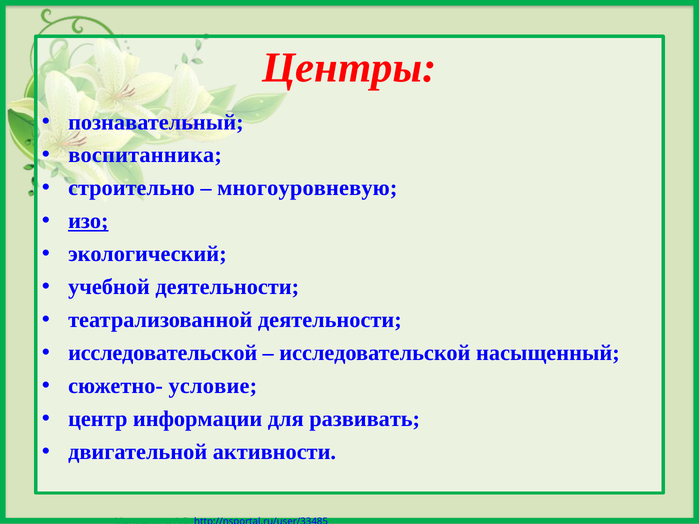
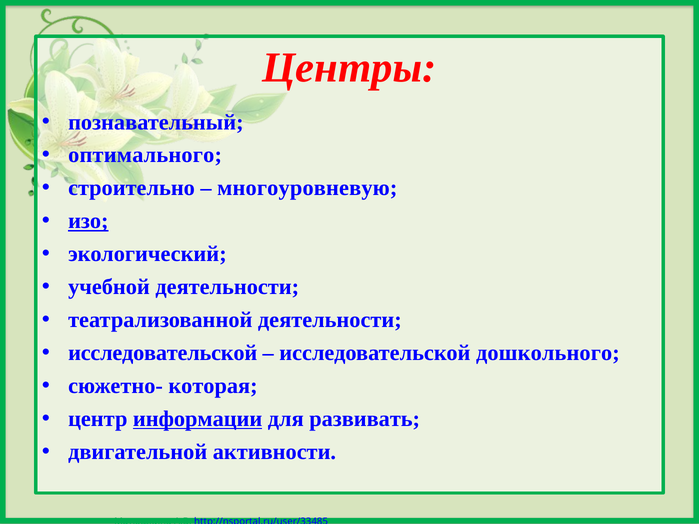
воспитанника: воспитанника -> оптимального
насыщенный: насыщенный -> дошкольного
условие: условие -> которая
информации underline: none -> present
